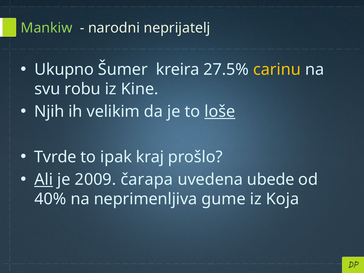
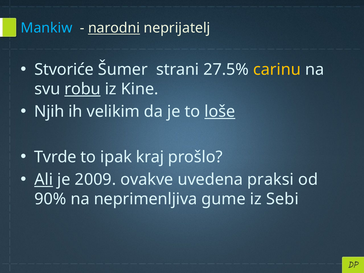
Mankiw colour: light green -> light blue
narodni underline: none -> present
Ukupno: Ukupno -> Stvoriće
kreira: kreira -> strani
robu underline: none -> present
čarapa: čarapa -> ovakve
ubede: ubede -> praksi
40%: 40% -> 90%
Koja: Koja -> Sebi
